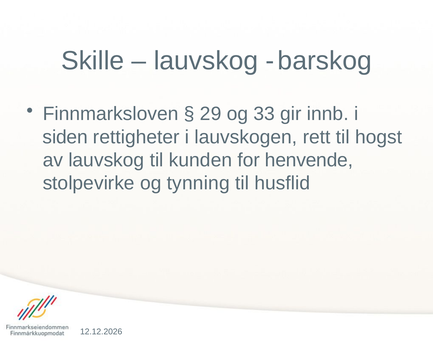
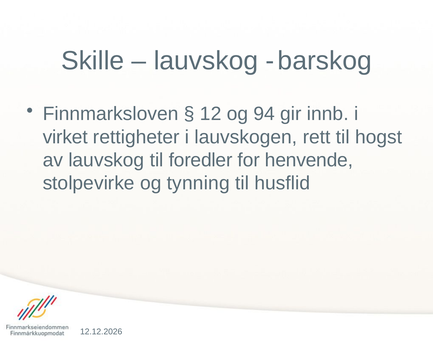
29: 29 -> 12
33: 33 -> 94
siden: siden -> virket
kunden: kunden -> foredler
